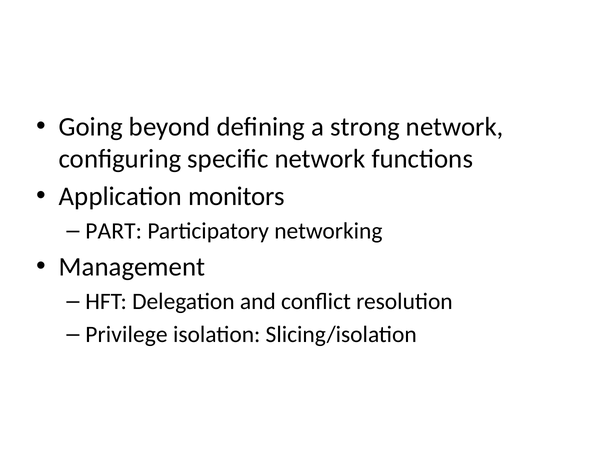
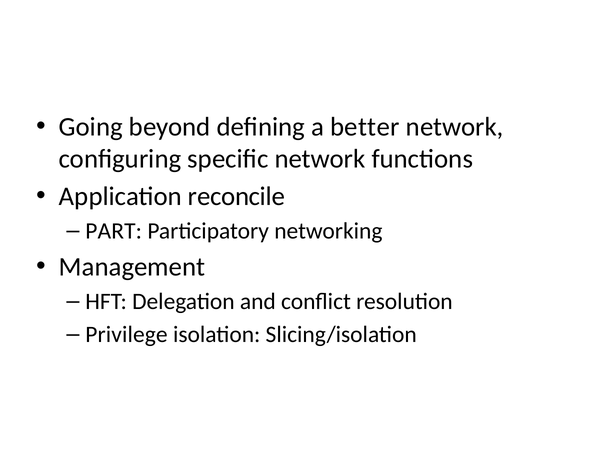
strong: strong -> better
monitors: monitors -> reconcile
